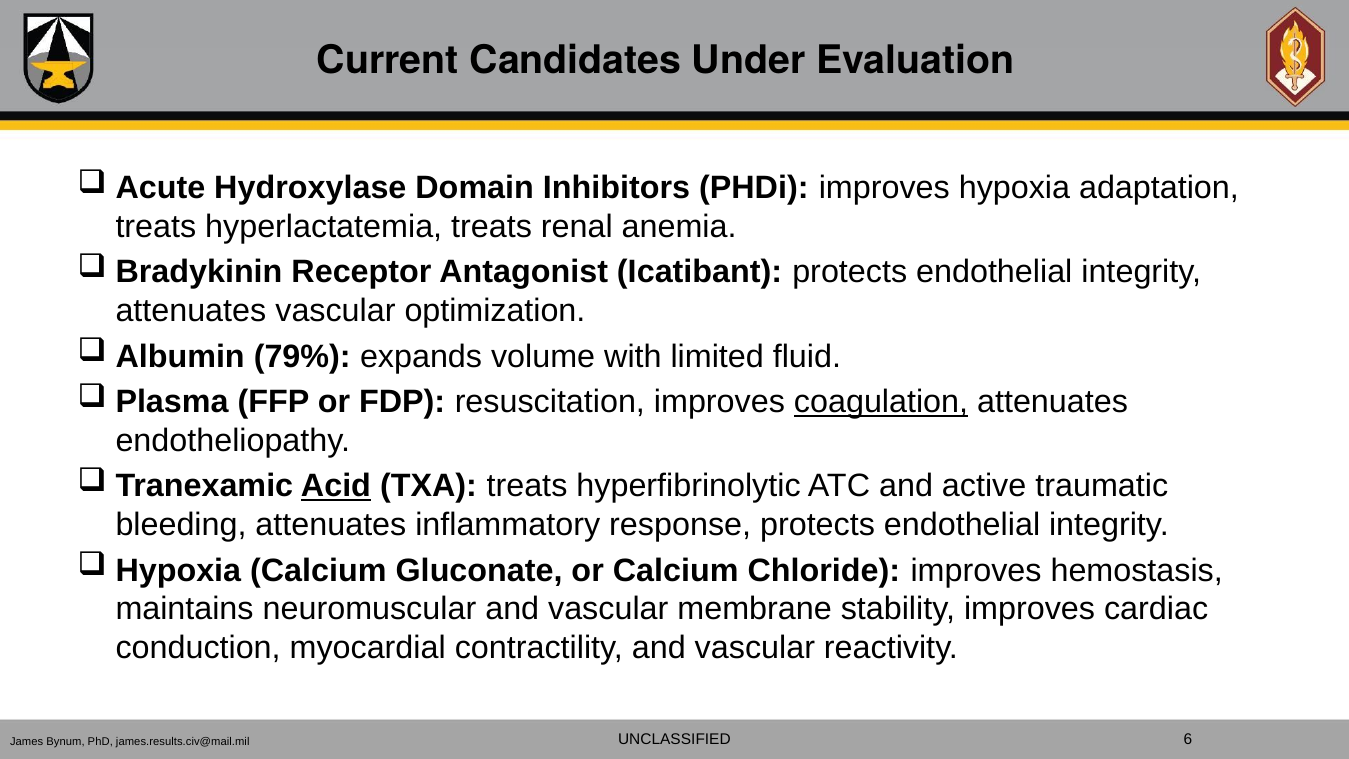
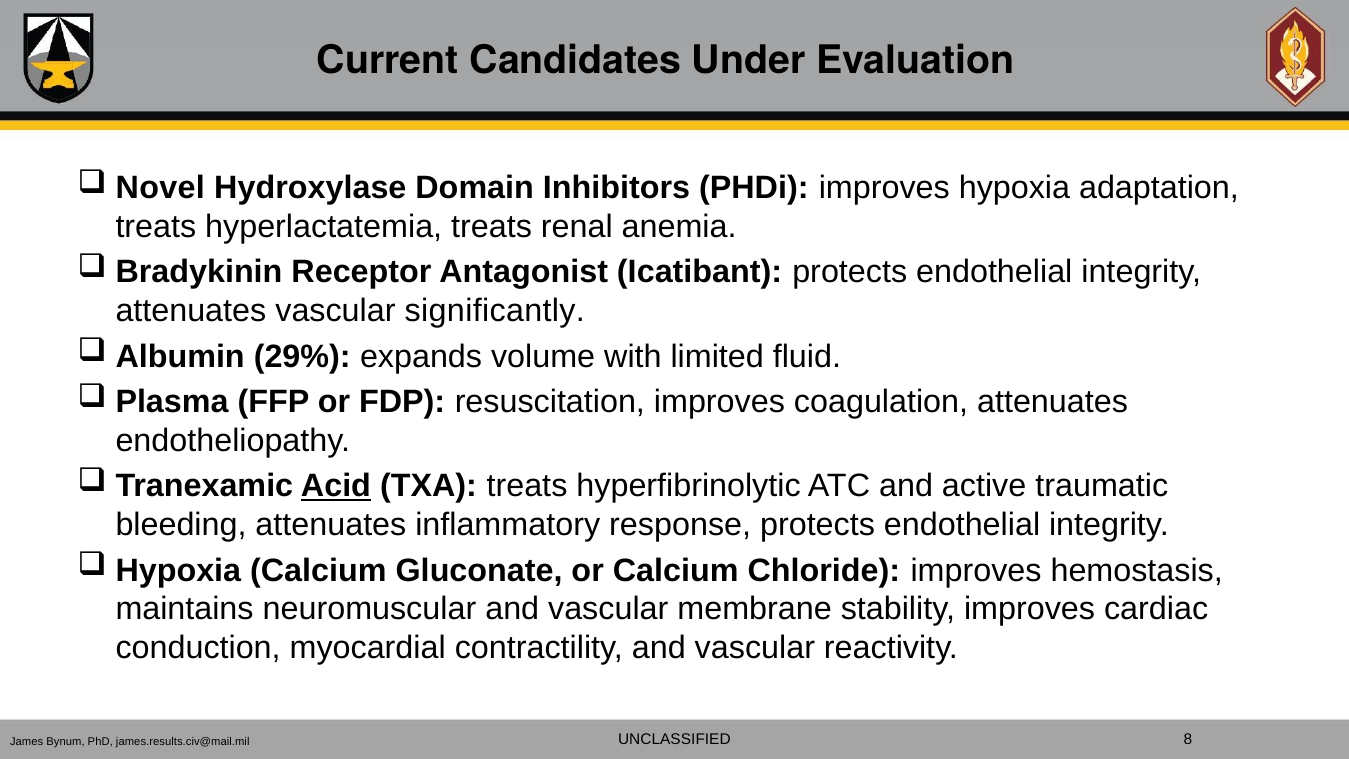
Acute: Acute -> Novel
optimization: optimization -> significantly
79%: 79% -> 29%
coagulation underline: present -> none
6: 6 -> 8
